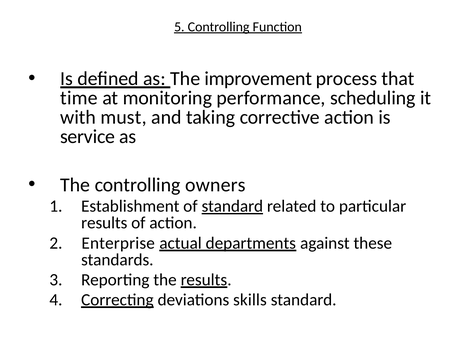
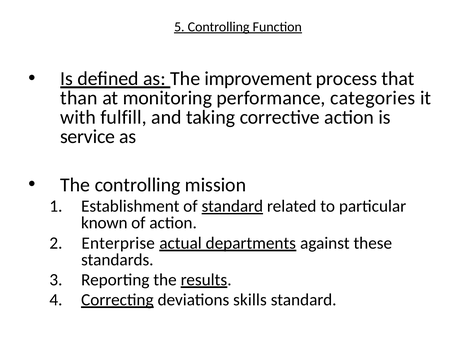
time: time -> than
scheduling: scheduling -> categories
must: must -> fulfill
owners: owners -> mission
results at (104, 223): results -> known
